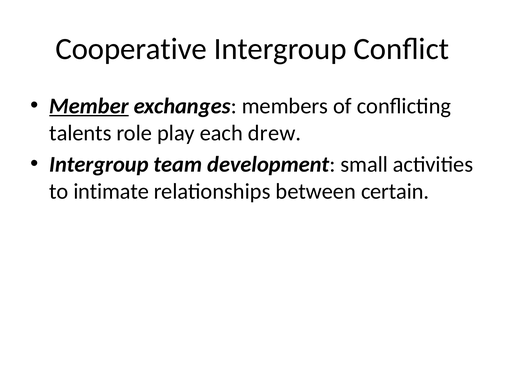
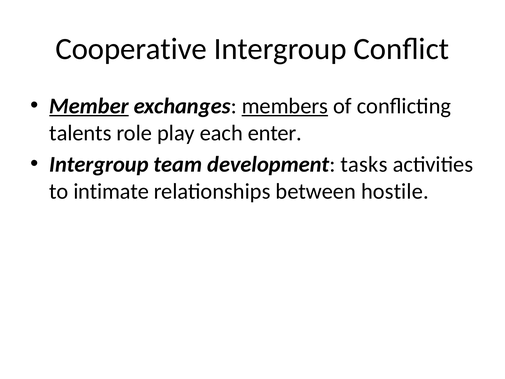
members underline: none -> present
drew: drew -> enter
small: small -> tasks
certain: certain -> hostile
